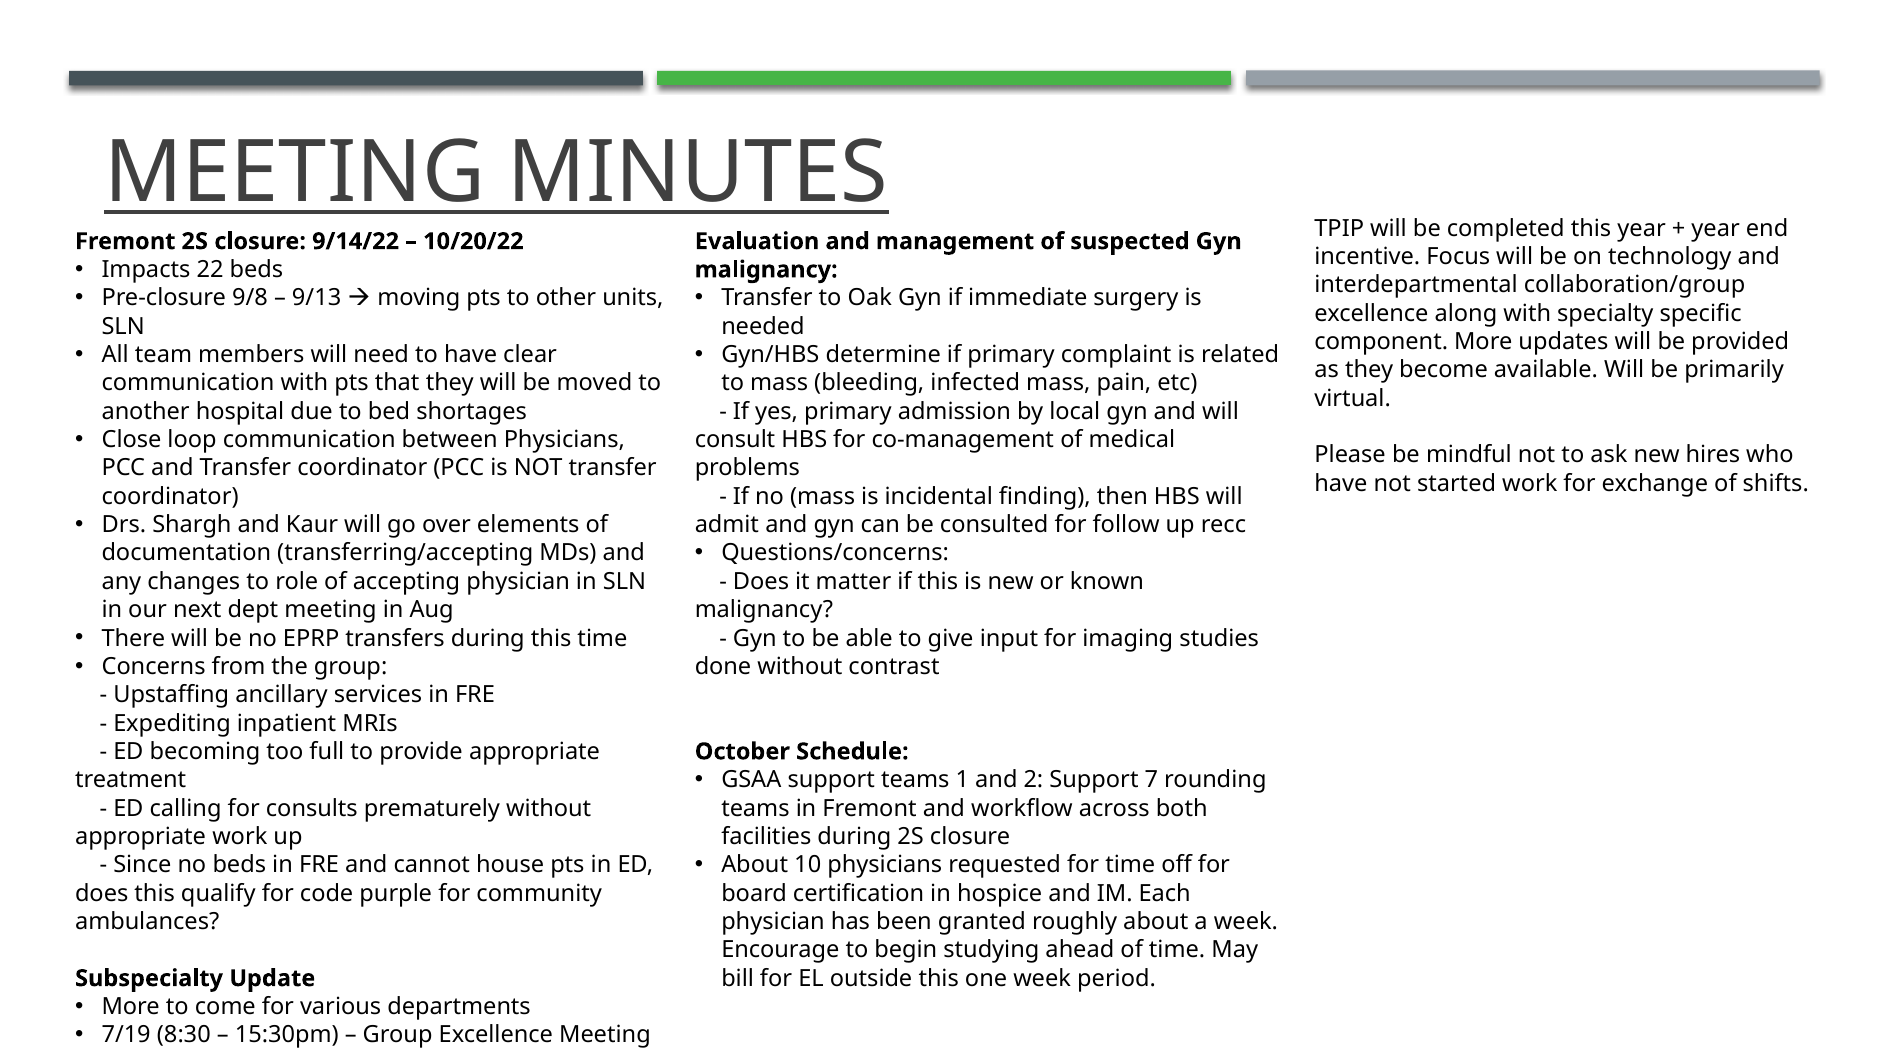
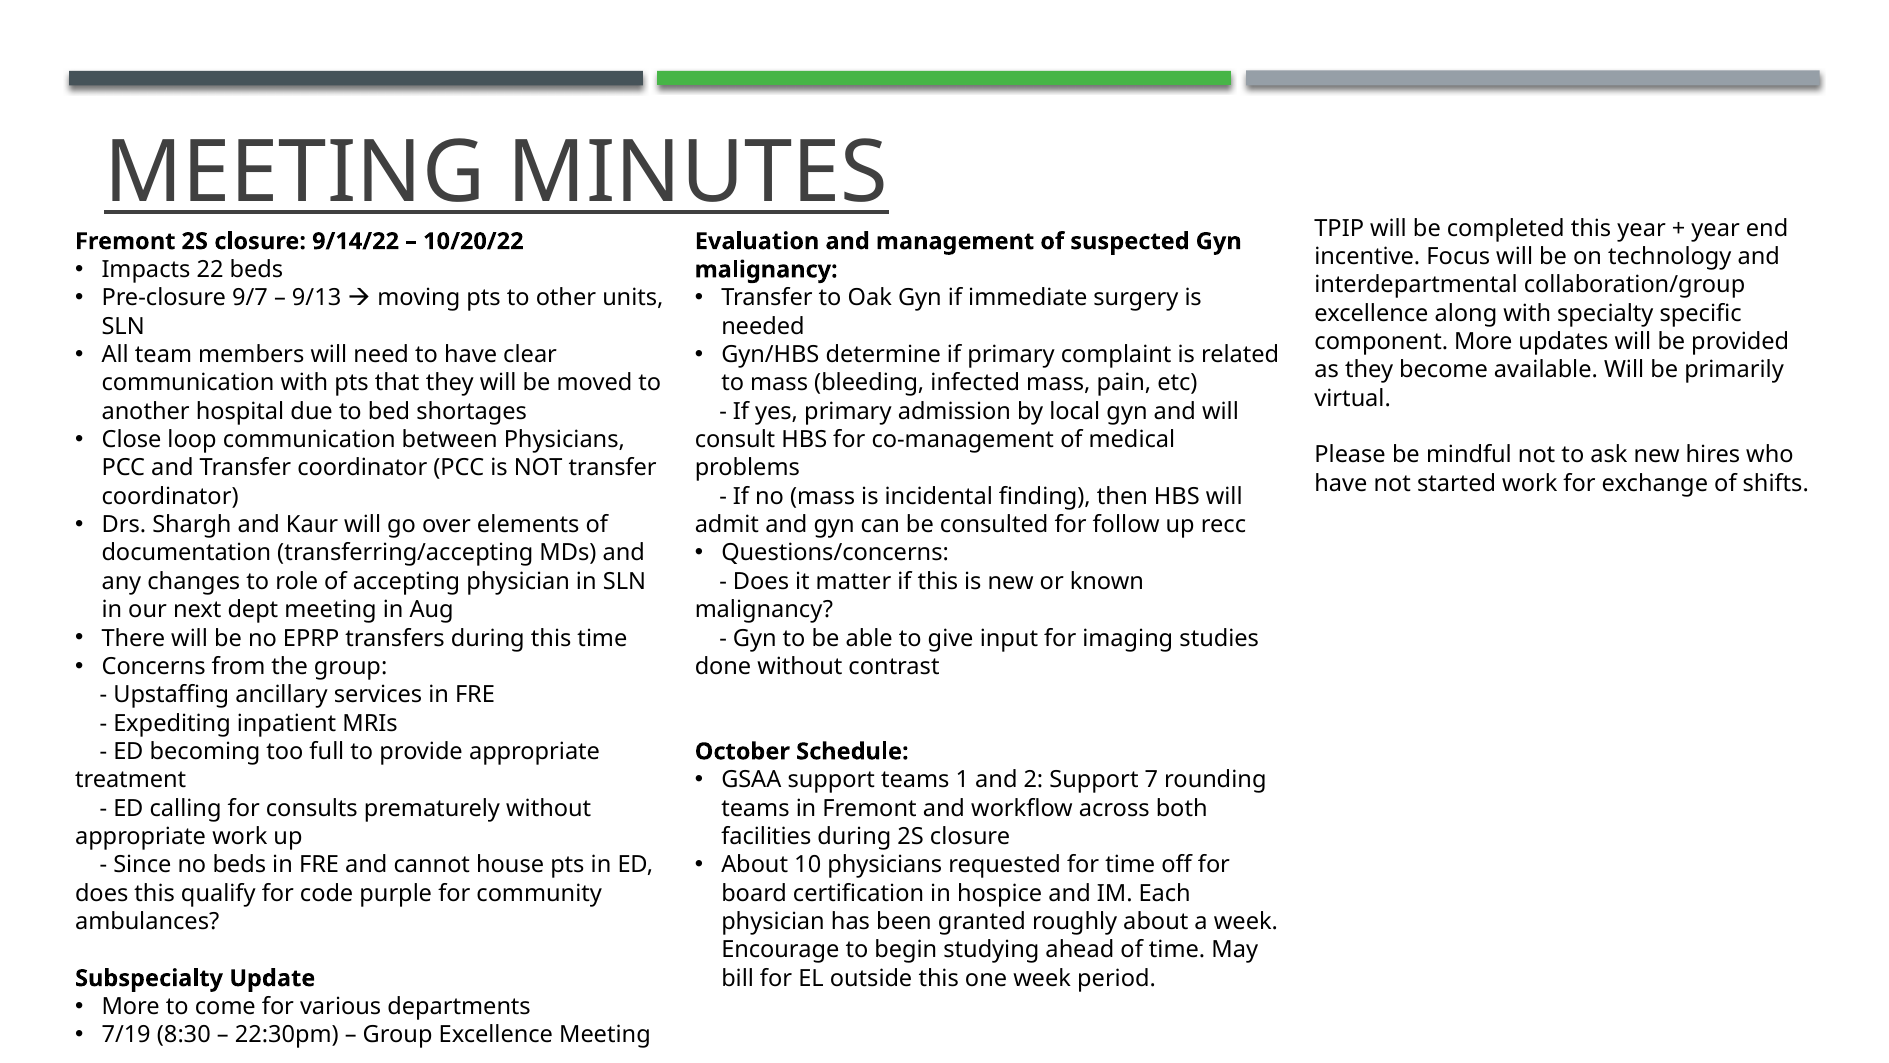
9/8: 9/8 -> 9/7
15:30pm: 15:30pm -> 22:30pm
